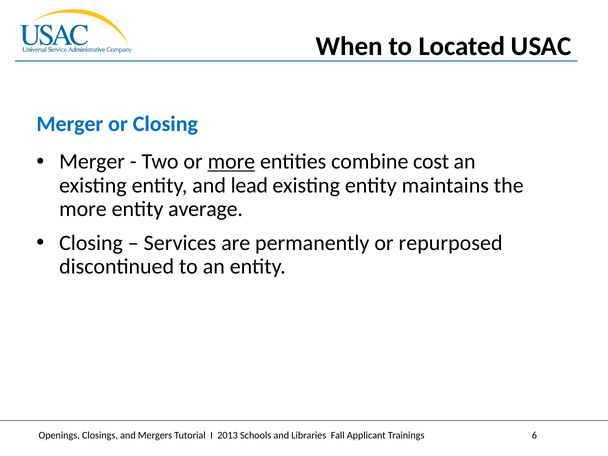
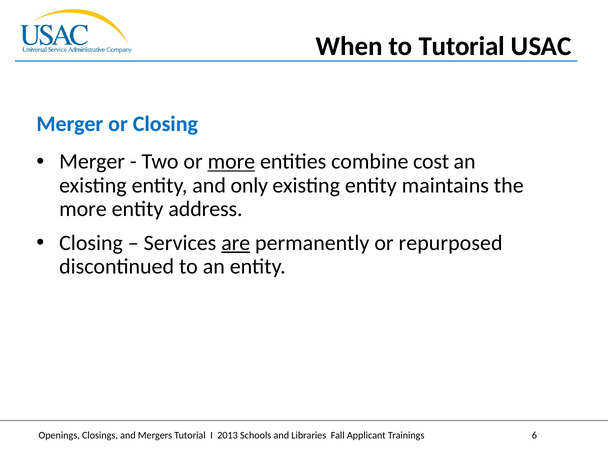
to Located: Located -> Tutorial
lead: lead -> only
average: average -> address
are underline: none -> present
